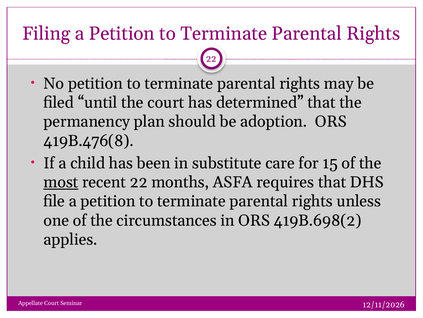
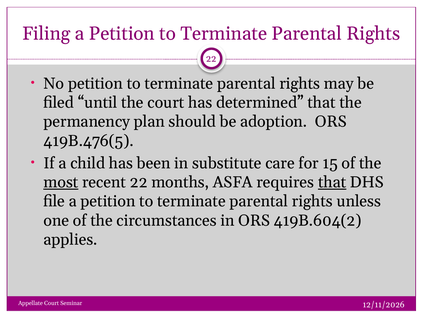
419B.476(8: 419B.476(8 -> 419B.476(5
that at (332, 182) underline: none -> present
419B.698(2: 419B.698(2 -> 419B.604(2
